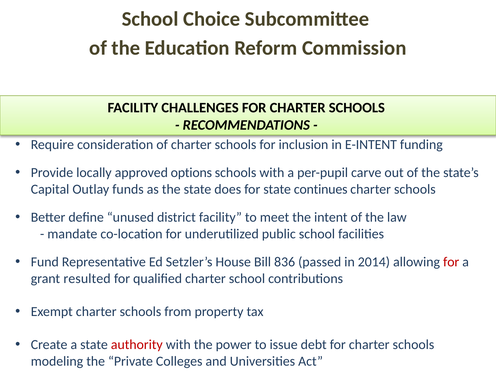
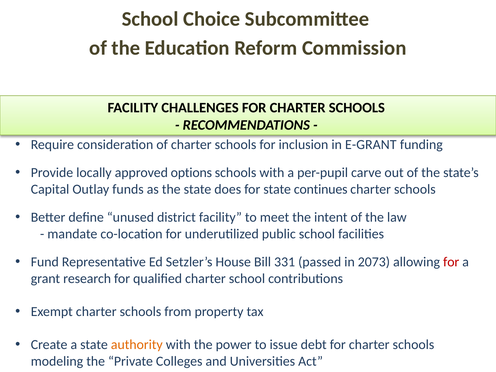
E-INTENT: E-INTENT -> E-GRANT
836: 836 -> 331
2014: 2014 -> 2073
resulted: resulted -> research
authority colour: red -> orange
